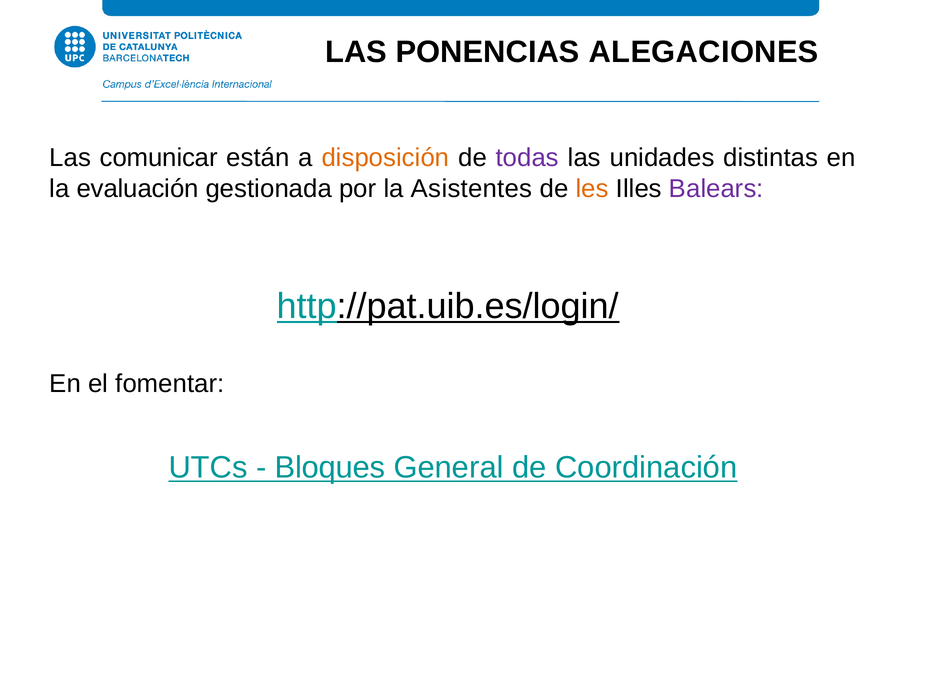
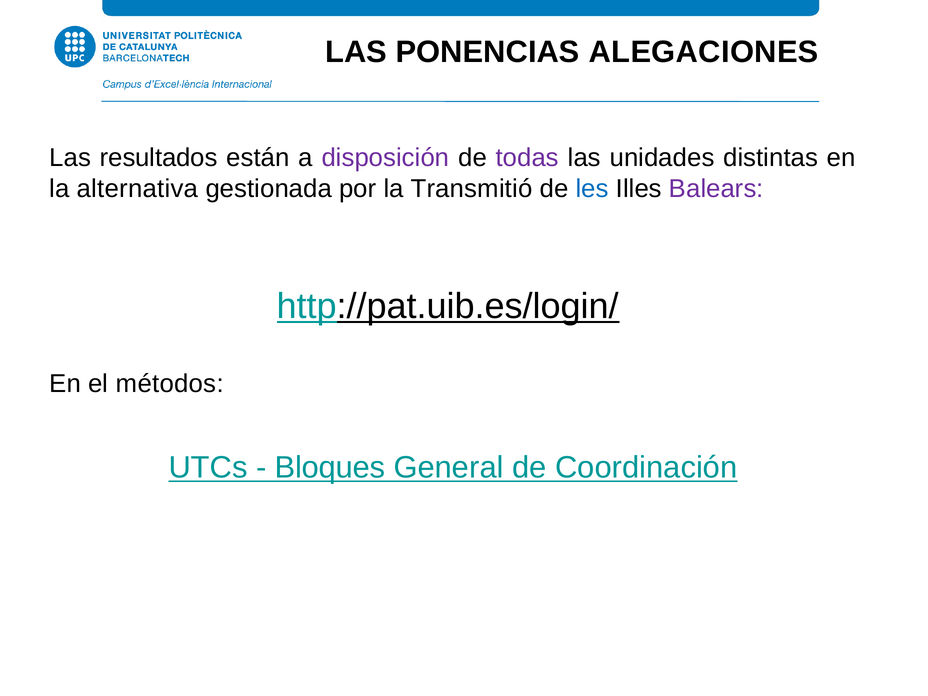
comunicar: comunicar -> resultados
disposición colour: orange -> purple
evaluación: evaluación -> alternativa
Asistentes: Asistentes -> Transmitió
les colour: orange -> blue
fomentar: fomentar -> métodos
